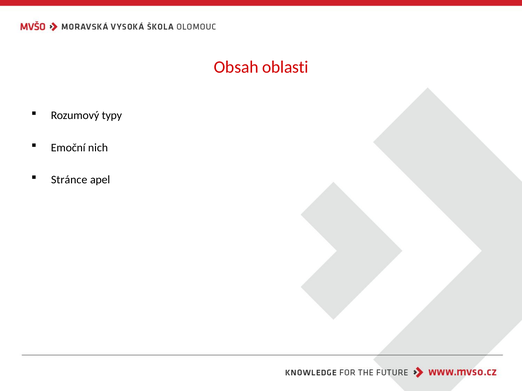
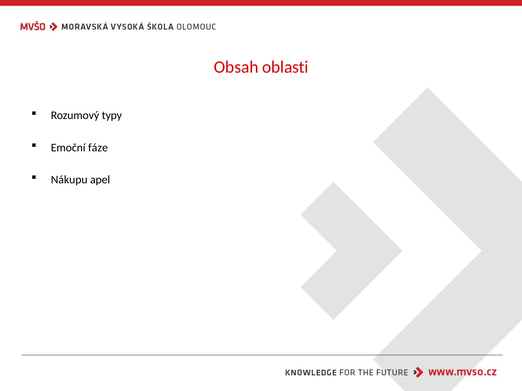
nich: nich -> fáze
Stránce: Stránce -> Nákupu
